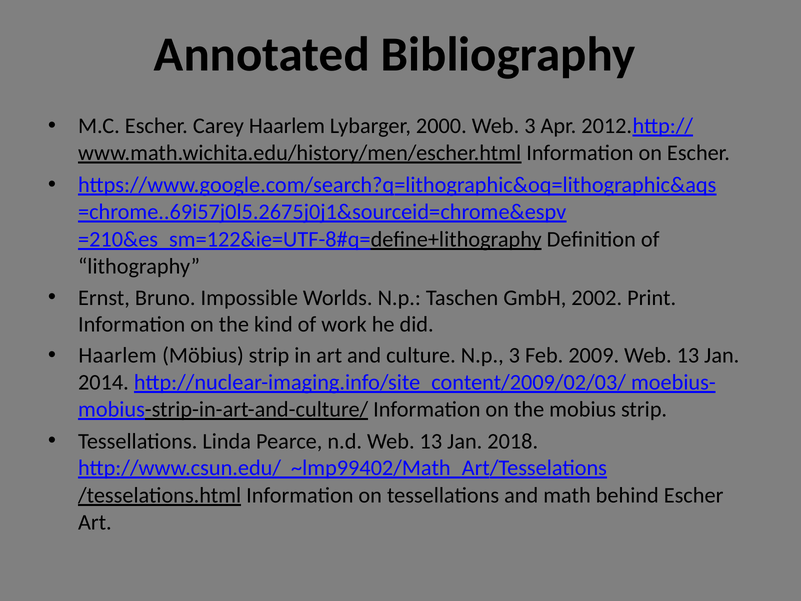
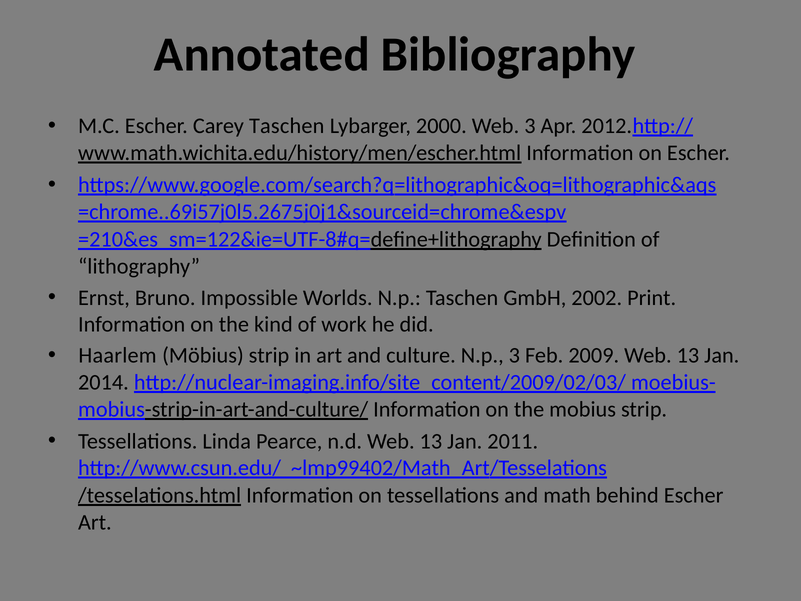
Carey Haarlem: Haarlem -> Taschen
2018: 2018 -> 2011
